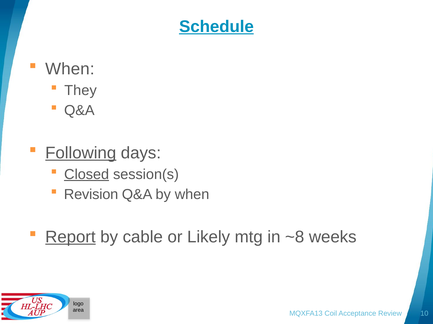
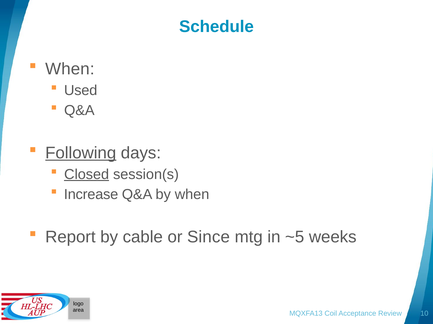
Schedule underline: present -> none
They: They -> Used
Revision: Revision -> Increase
Report underline: present -> none
Likely: Likely -> Since
~8: ~8 -> ~5
